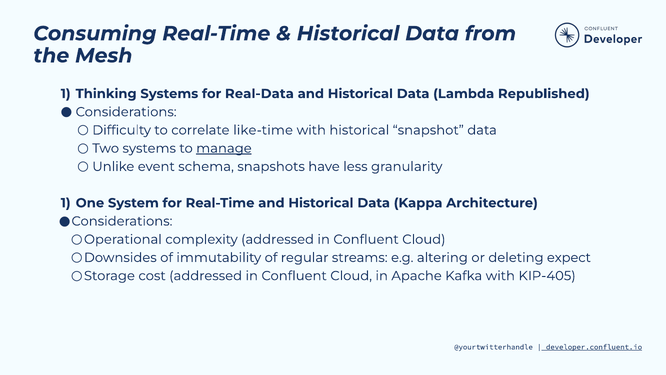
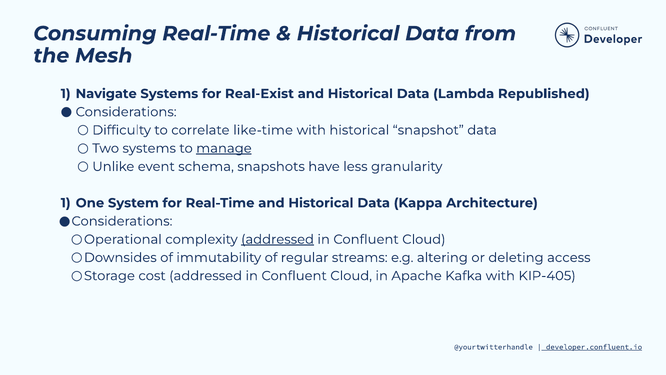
Thinking: Thinking -> Navigate
Real-Data: Real-Data -> Real-Exist
addressed at (278, 239) underline: none -> present
expect: expect -> access
